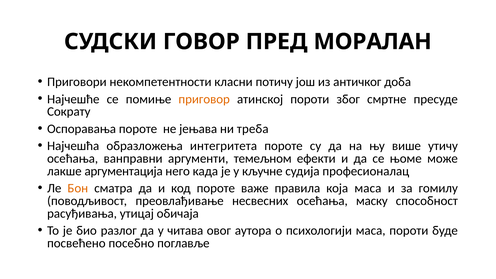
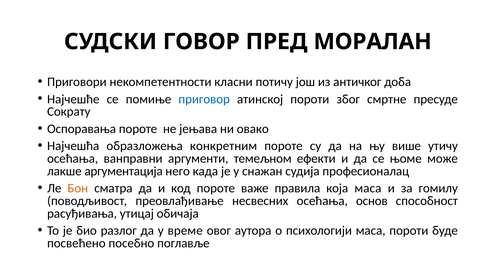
приговор colour: orange -> blue
треба: треба -> овако
интегритета: интегритета -> конкретним
кључне: кључне -> снажан
маску: маску -> основ
читава: читава -> време
